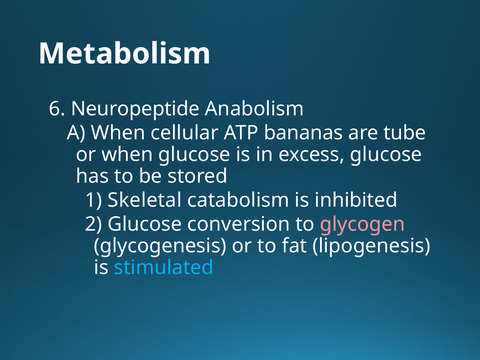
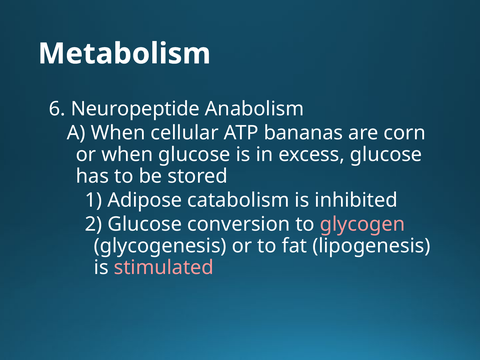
tube: tube -> corn
Skeletal: Skeletal -> Adipose
stimulated colour: light blue -> pink
